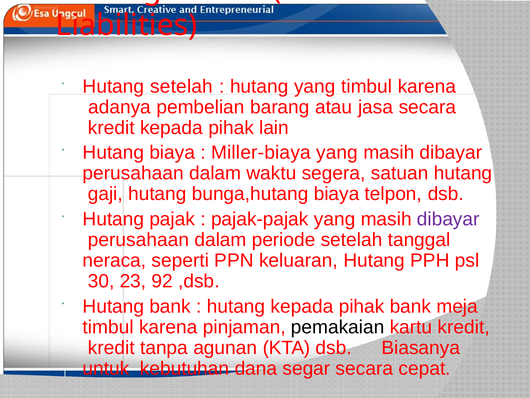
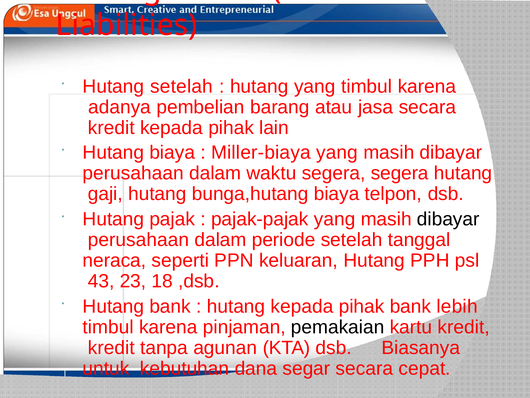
segera satuan: satuan -> segera
dibayar at (448, 219) colour: purple -> black
30: 30 -> 43
92: 92 -> 18
meja: meja -> lebih
